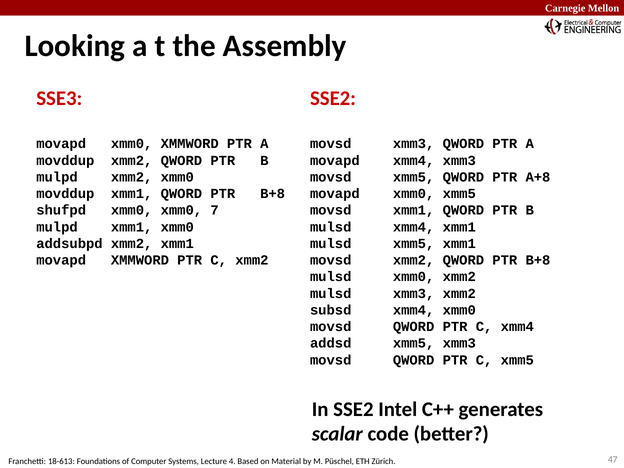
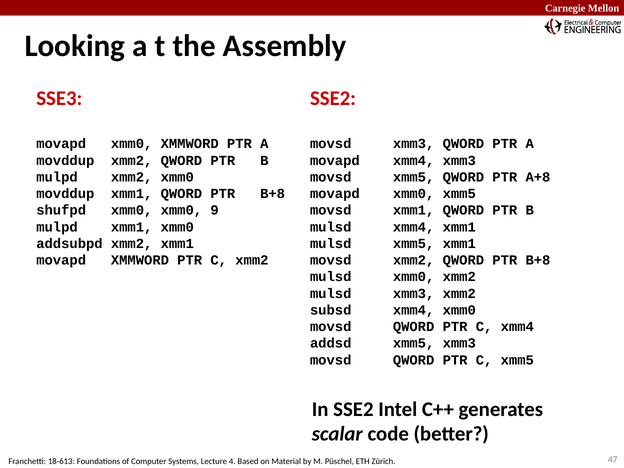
7: 7 -> 9
